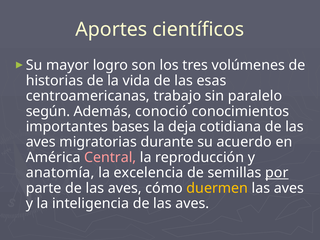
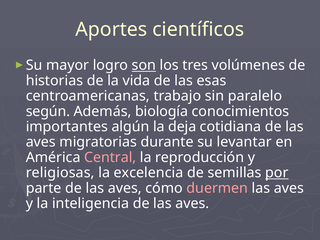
son underline: none -> present
conoció: conoció -> biología
bases: bases -> algún
acuerdo: acuerdo -> levantar
anatomía: anatomía -> religiosas
duermen colour: yellow -> pink
